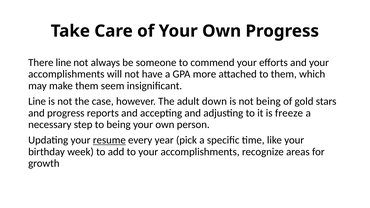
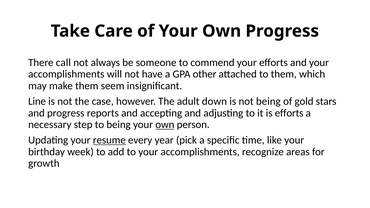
There line: line -> call
more: more -> other
is freeze: freeze -> efforts
own at (165, 125) underline: none -> present
